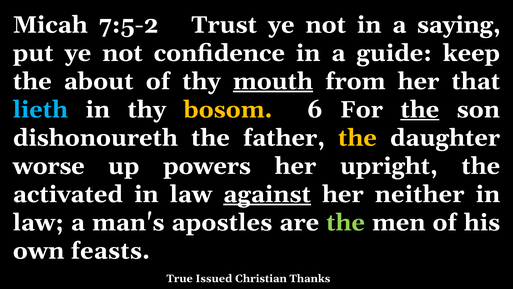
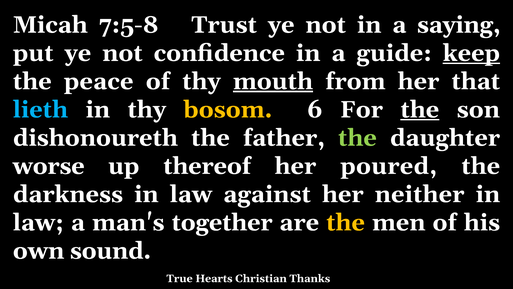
7:5-2: 7:5-2 -> 7:5-8
keep underline: none -> present
about: about -> peace
the at (357, 138) colour: yellow -> light green
powers: powers -> thereof
upright: upright -> poured
activated: activated -> darkness
against underline: present -> none
apostles: apostles -> together
the at (346, 222) colour: light green -> yellow
feasts: feasts -> sound
Issued: Issued -> Hearts
